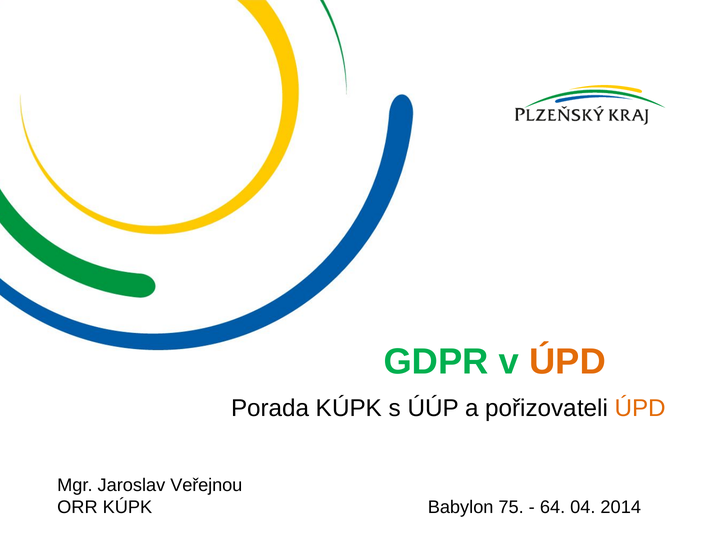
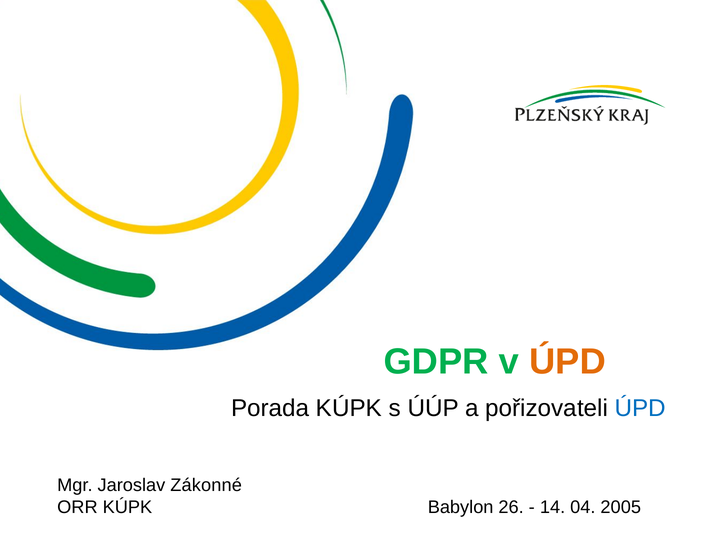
ÚPD at (640, 408) colour: orange -> blue
Veřejnou: Veřejnou -> Zákonné
75: 75 -> 26
64: 64 -> 14
2014: 2014 -> 2005
